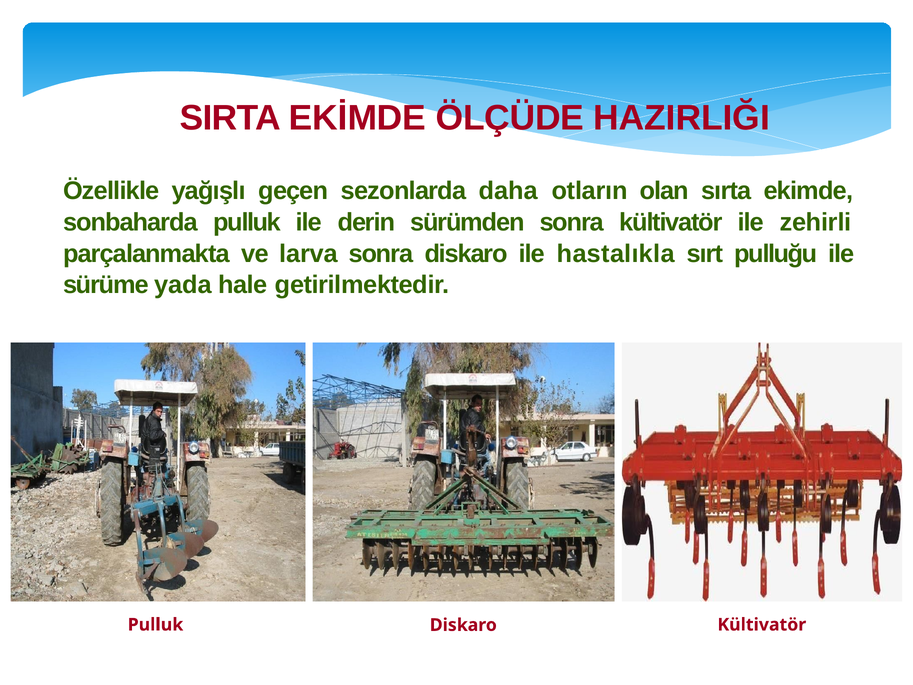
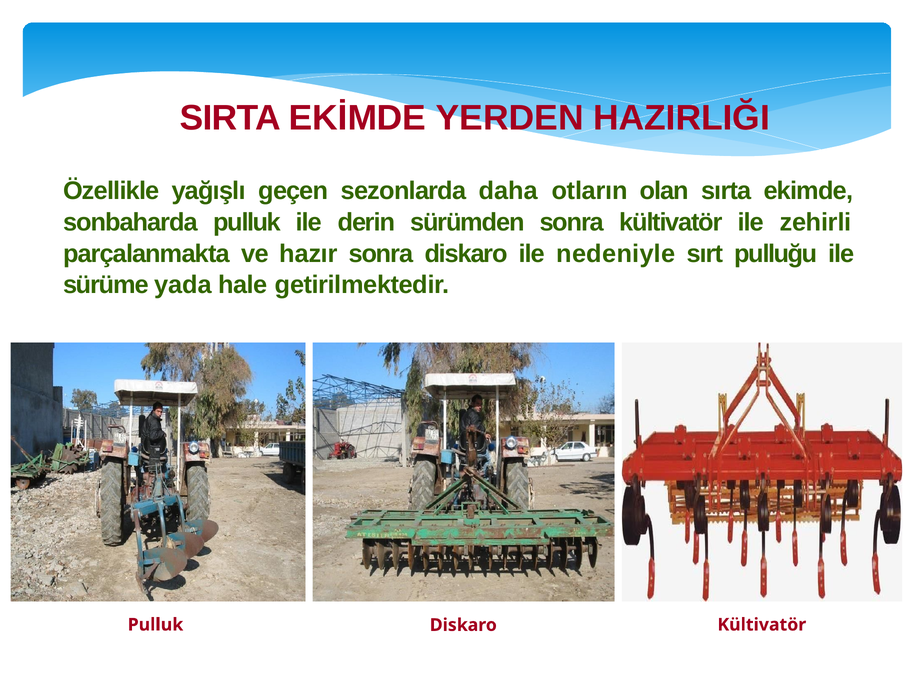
ÖLÇÜDE: ÖLÇÜDE -> YERDEN
larva: larva -> hazır
hastalıkla: hastalıkla -> nedeniyle
